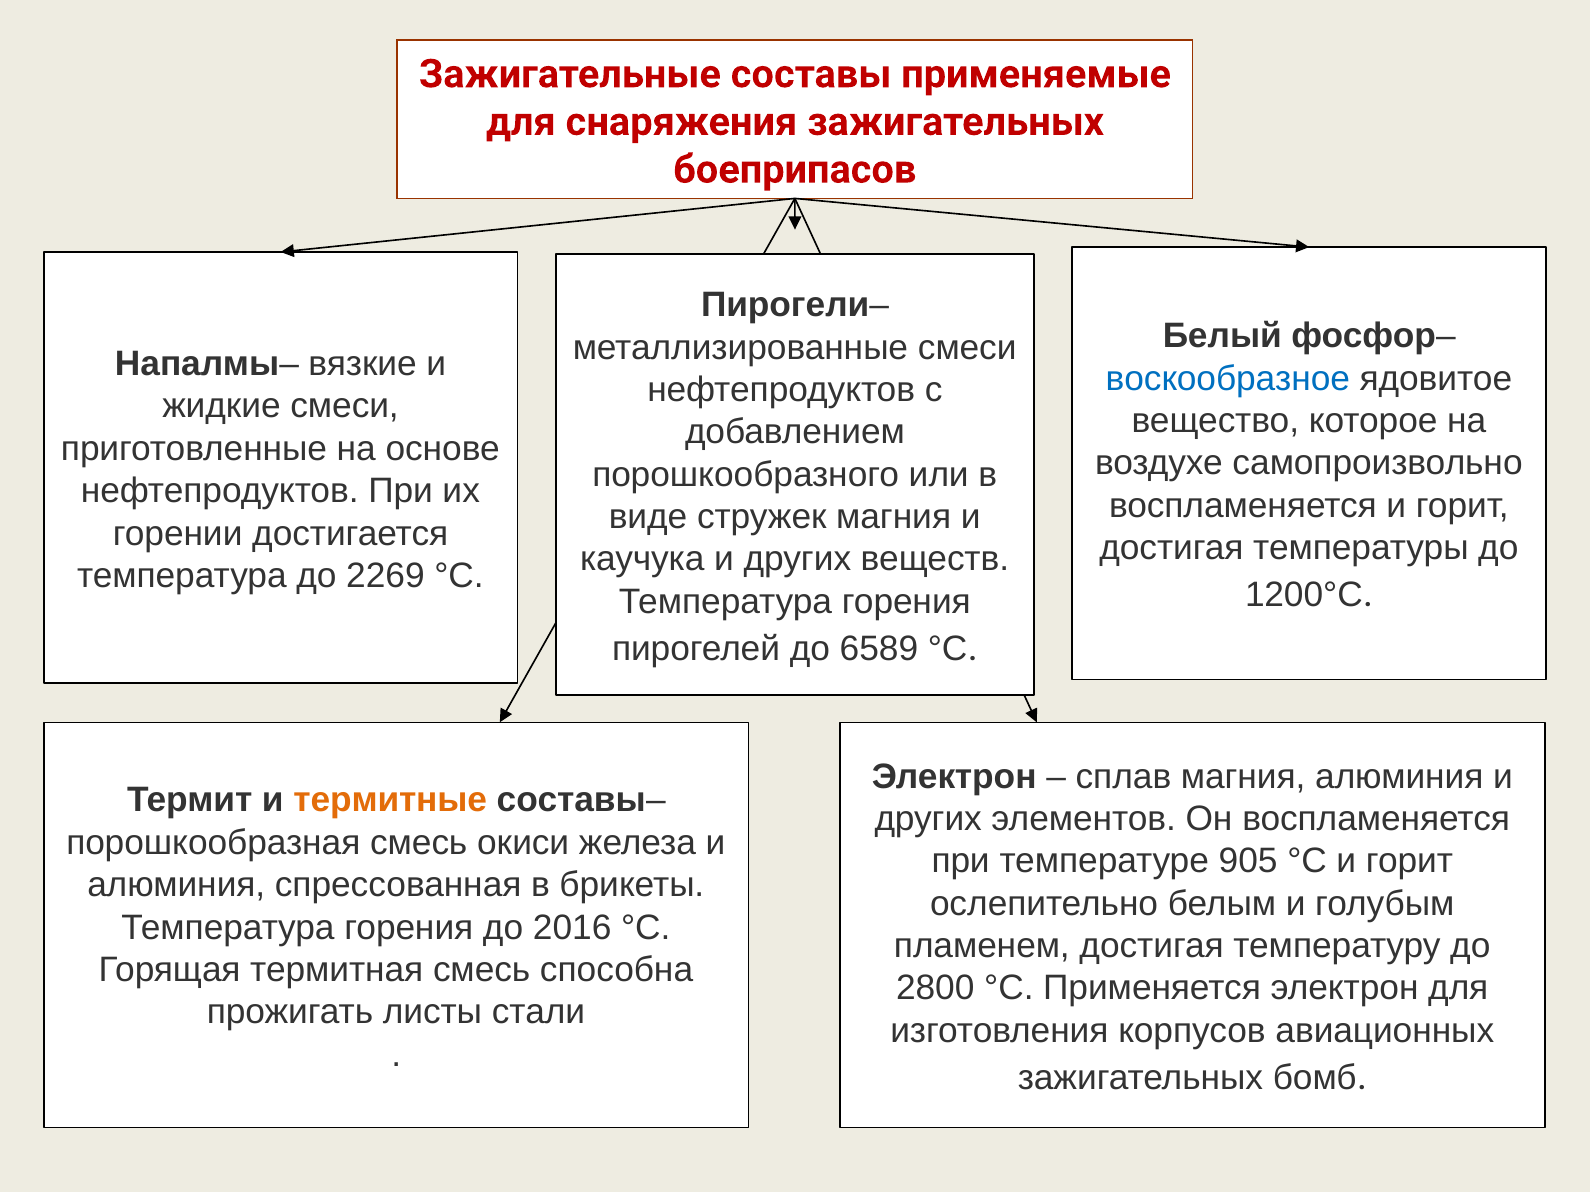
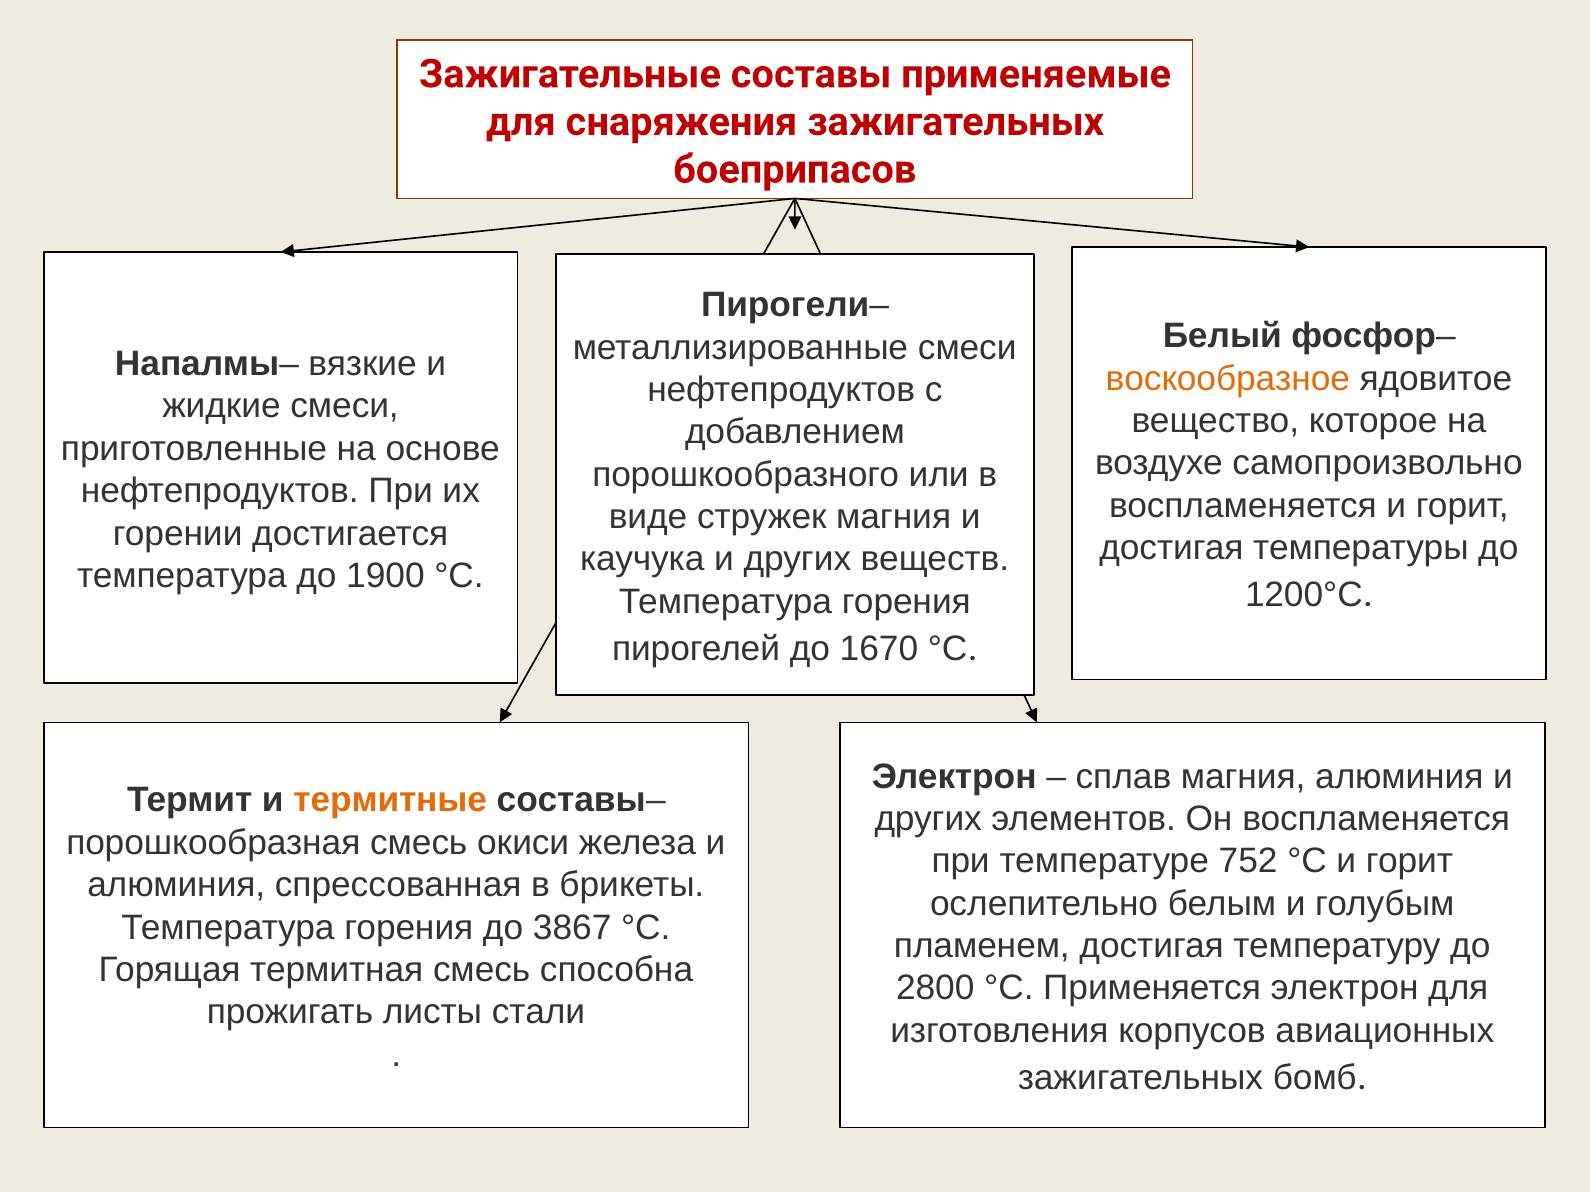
воскообразное colour: blue -> orange
2269: 2269 -> 1900
6589: 6589 -> 1670
905: 905 -> 752
2016: 2016 -> 3867
